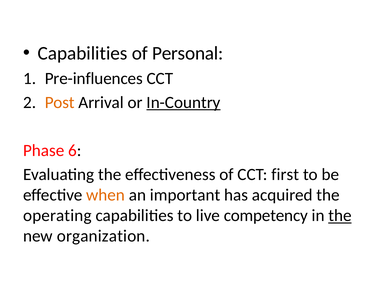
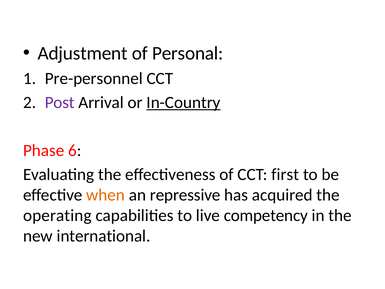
Capabilities at (83, 53): Capabilities -> Adjustment
Pre-influences: Pre-influences -> Pre-personnel
Post colour: orange -> purple
important: important -> repressive
the at (340, 215) underline: present -> none
organization: organization -> international
